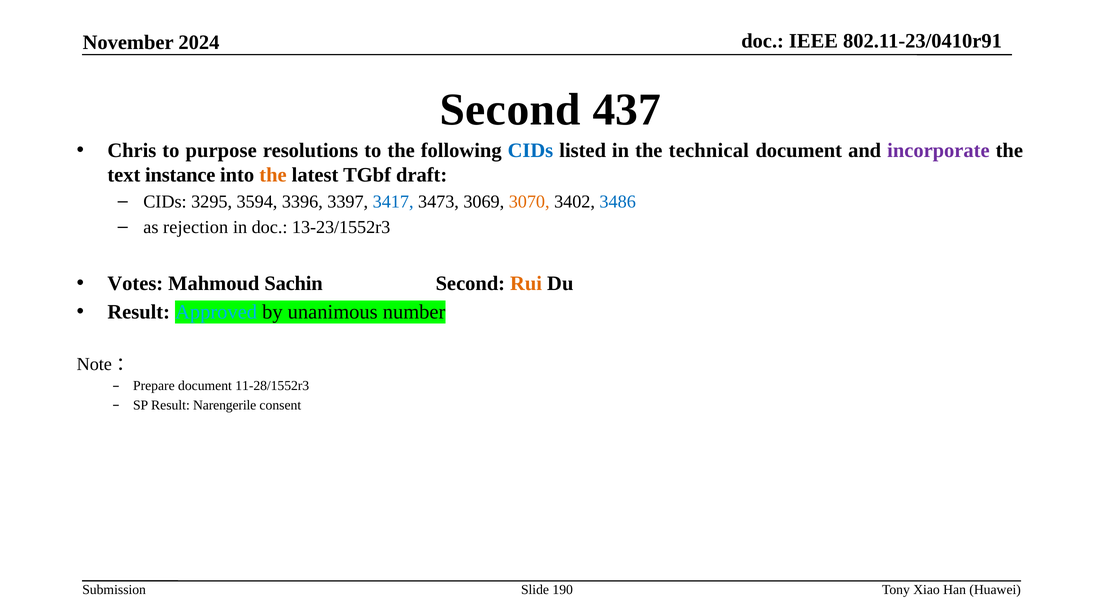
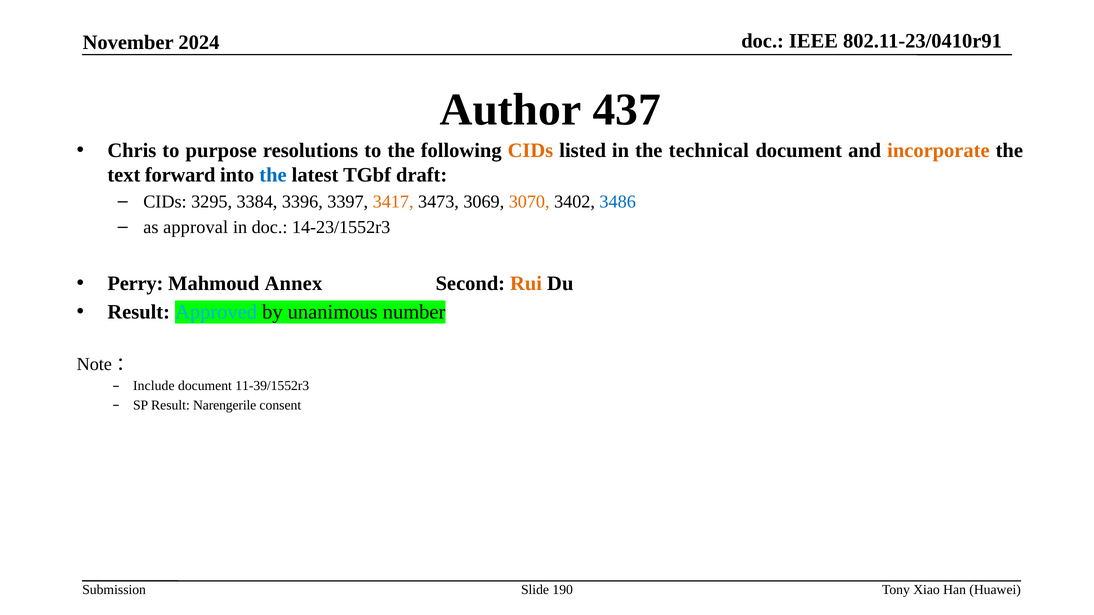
Second at (510, 110): Second -> Author
CIDs at (530, 151) colour: blue -> orange
incorporate colour: purple -> orange
instance: instance -> forward
the at (273, 175) colour: orange -> blue
3594: 3594 -> 3384
3417 colour: blue -> orange
rejection: rejection -> approval
13-23/1552r3: 13-23/1552r3 -> 14-23/1552r3
Votes: Votes -> Perry
Sachin: Sachin -> Annex
Prepare: Prepare -> Include
11-28/1552r3: 11-28/1552r3 -> 11-39/1552r3
